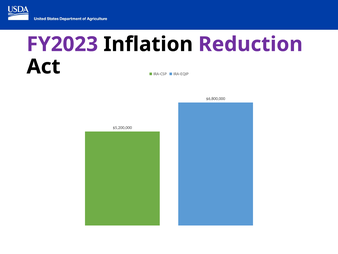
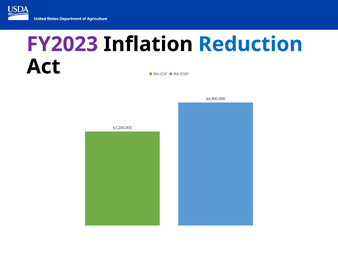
Reduction colour: purple -> blue
